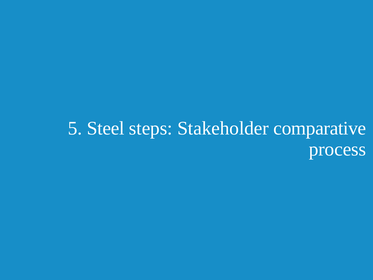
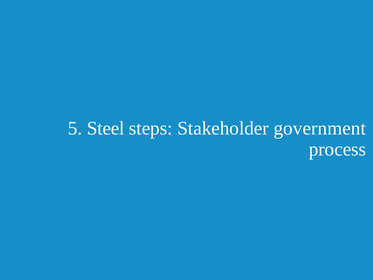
comparative: comparative -> government
